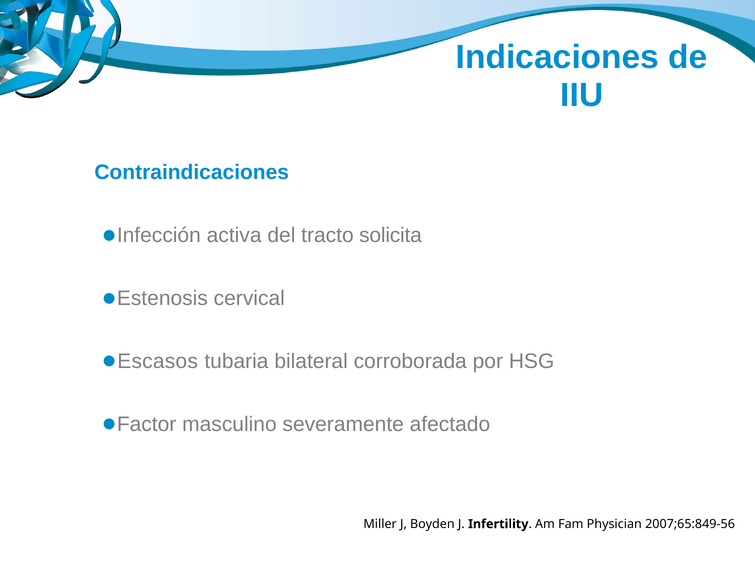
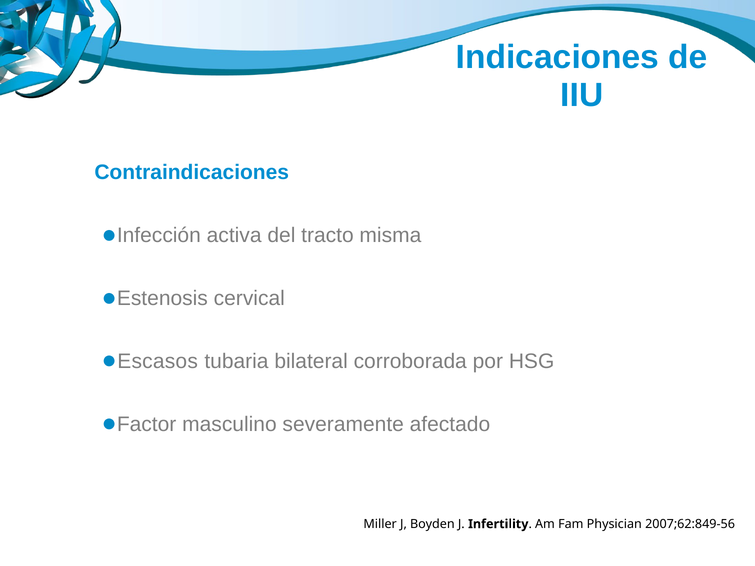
solicita: solicita -> misma
2007;65:849-56: 2007;65:849-56 -> 2007;62:849-56
